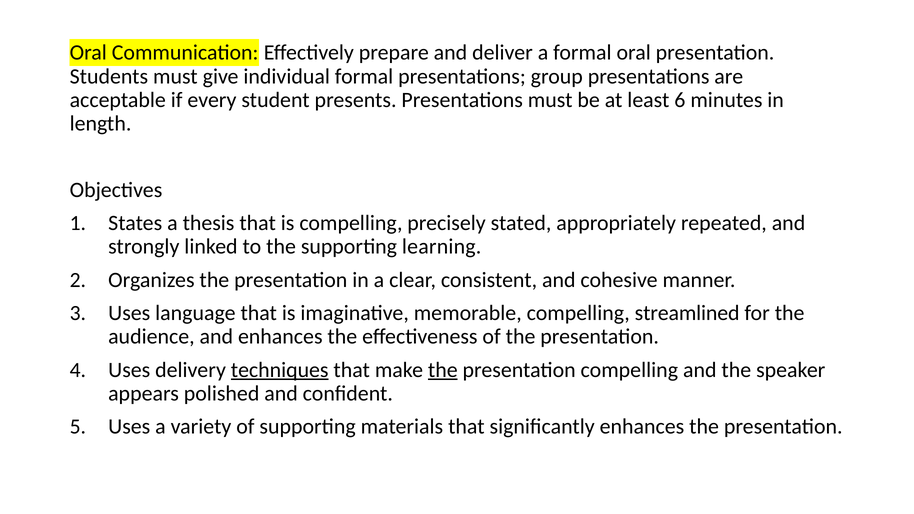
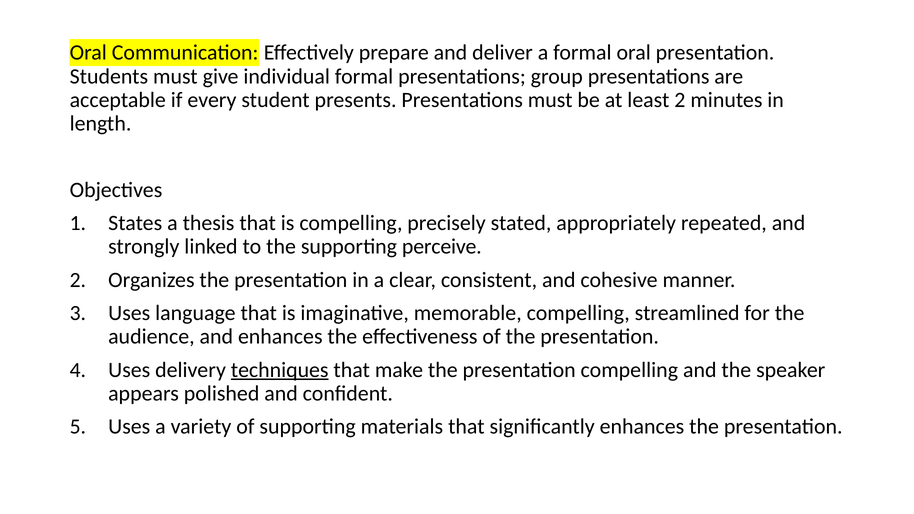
least 6: 6 -> 2
learning: learning -> perceive
the at (443, 370) underline: present -> none
